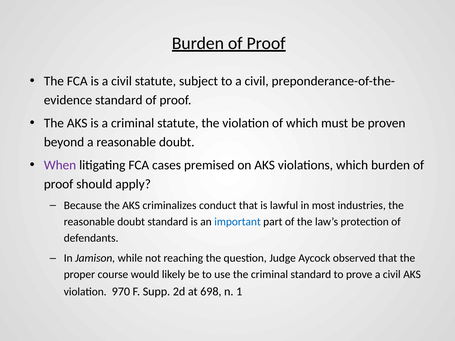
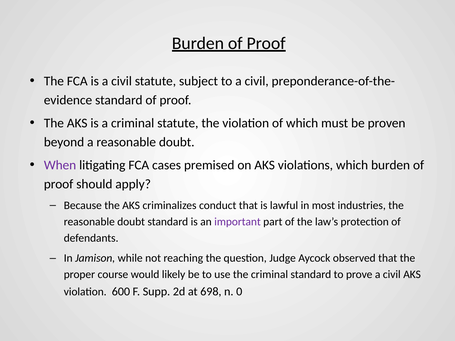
important colour: blue -> purple
970: 970 -> 600
1: 1 -> 0
